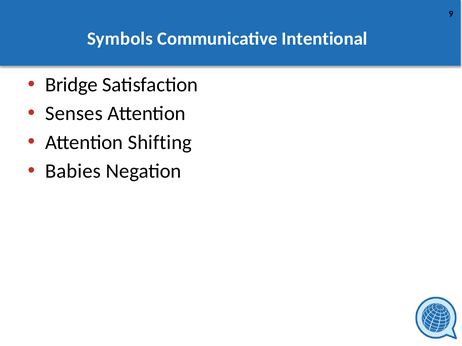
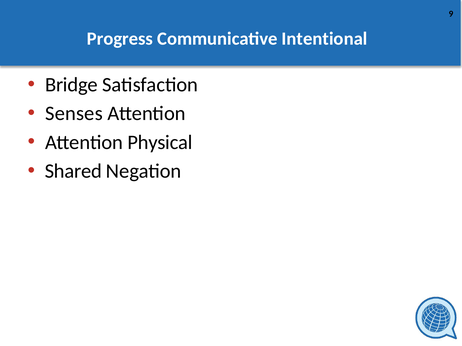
Symbols: Symbols -> Progress
Shifting: Shifting -> Physical
Babies: Babies -> Shared
